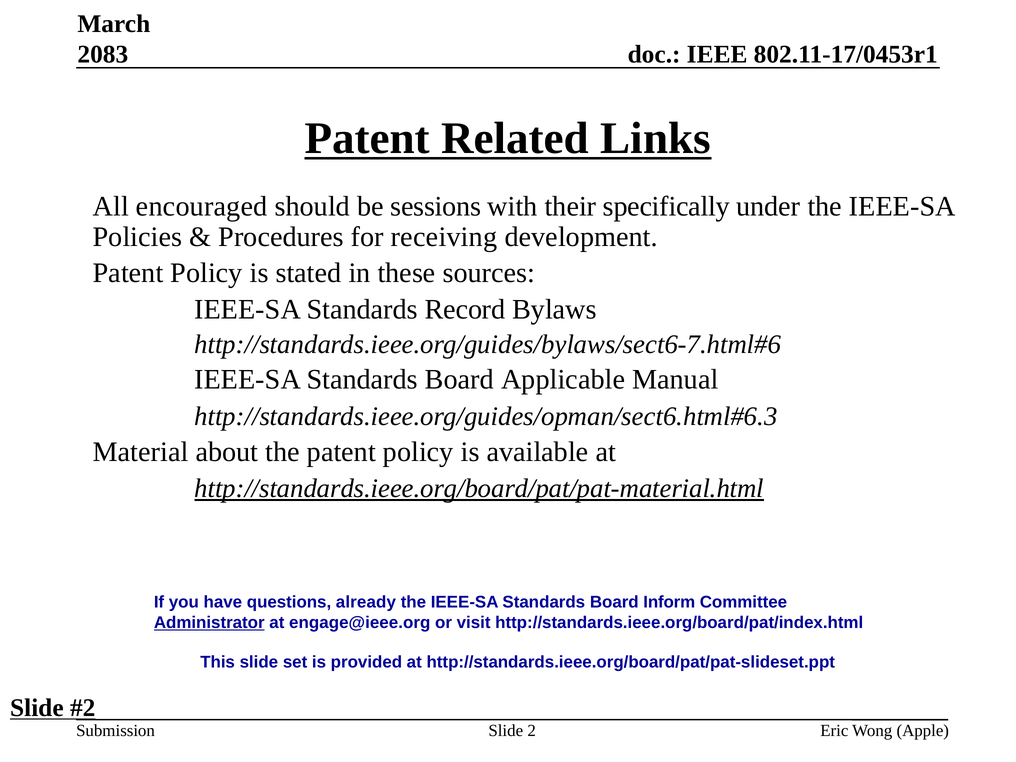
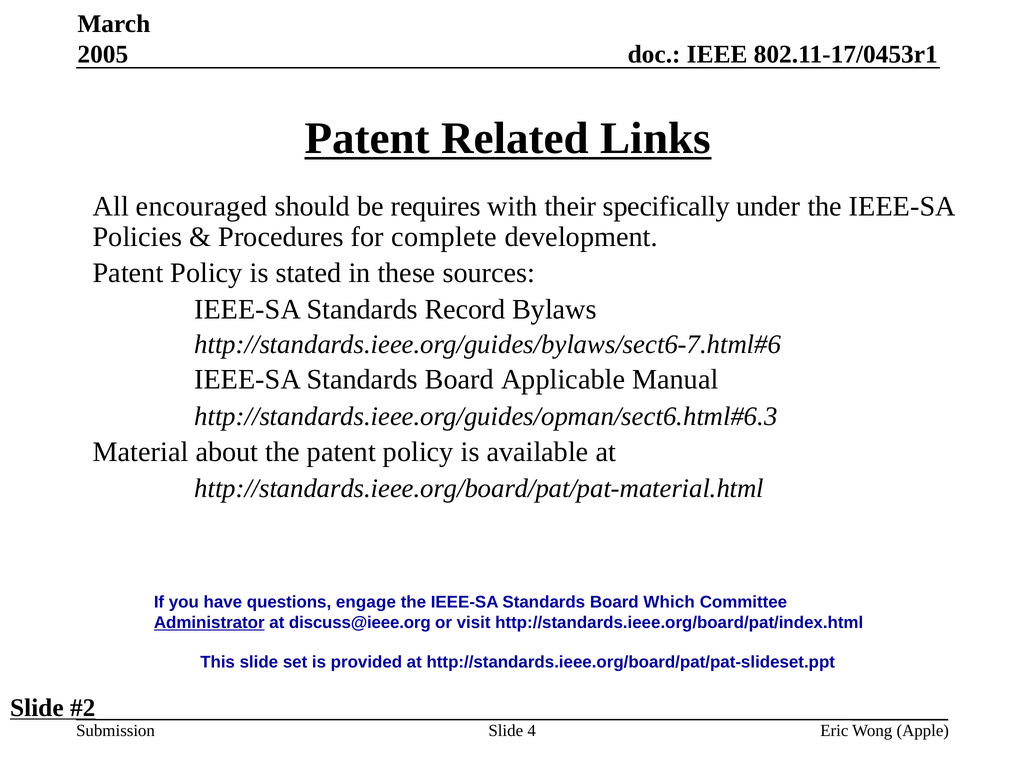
2083: 2083 -> 2005
sessions: sessions -> requires
receiving: receiving -> complete
http://standards.ieee.org/board/pat/pat-material.html underline: present -> none
already: already -> engage
Inform: Inform -> Which
engage@ieee.org: engage@ieee.org -> discuss@ieee.org
2: 2 -> 4
